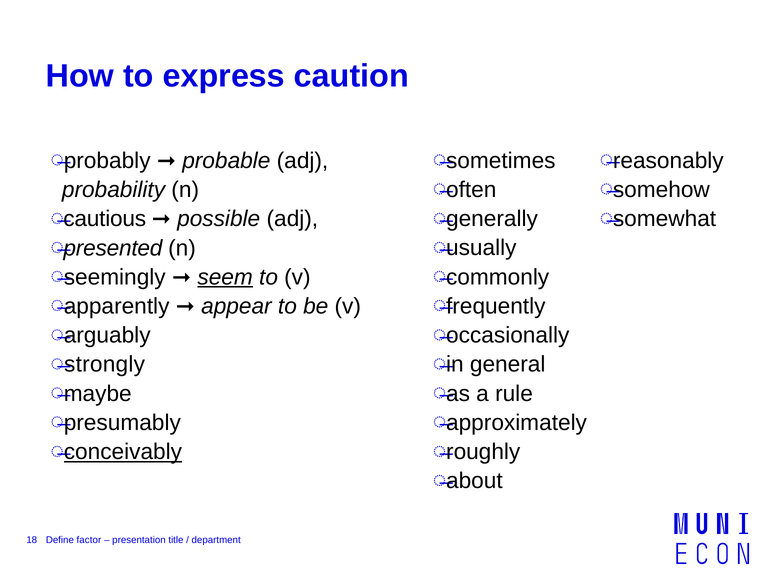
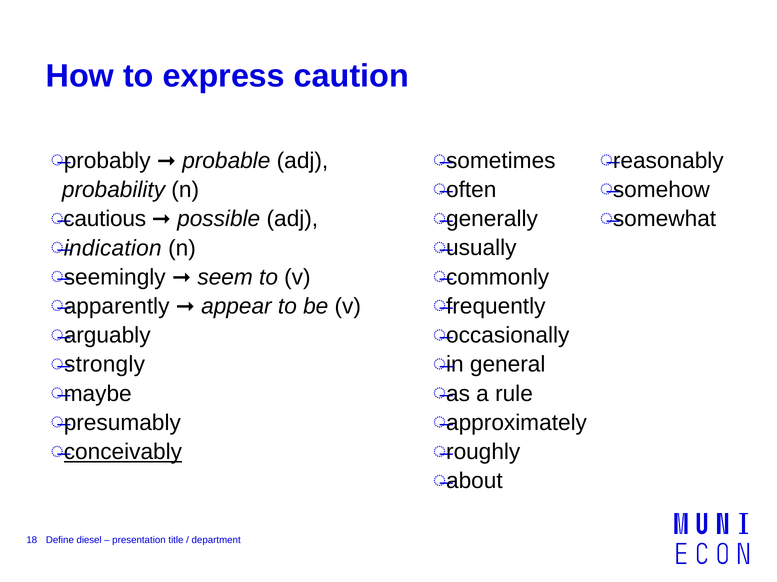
presented: presented -> indication
seem underline: present -> none
factor: factor -> diesel
